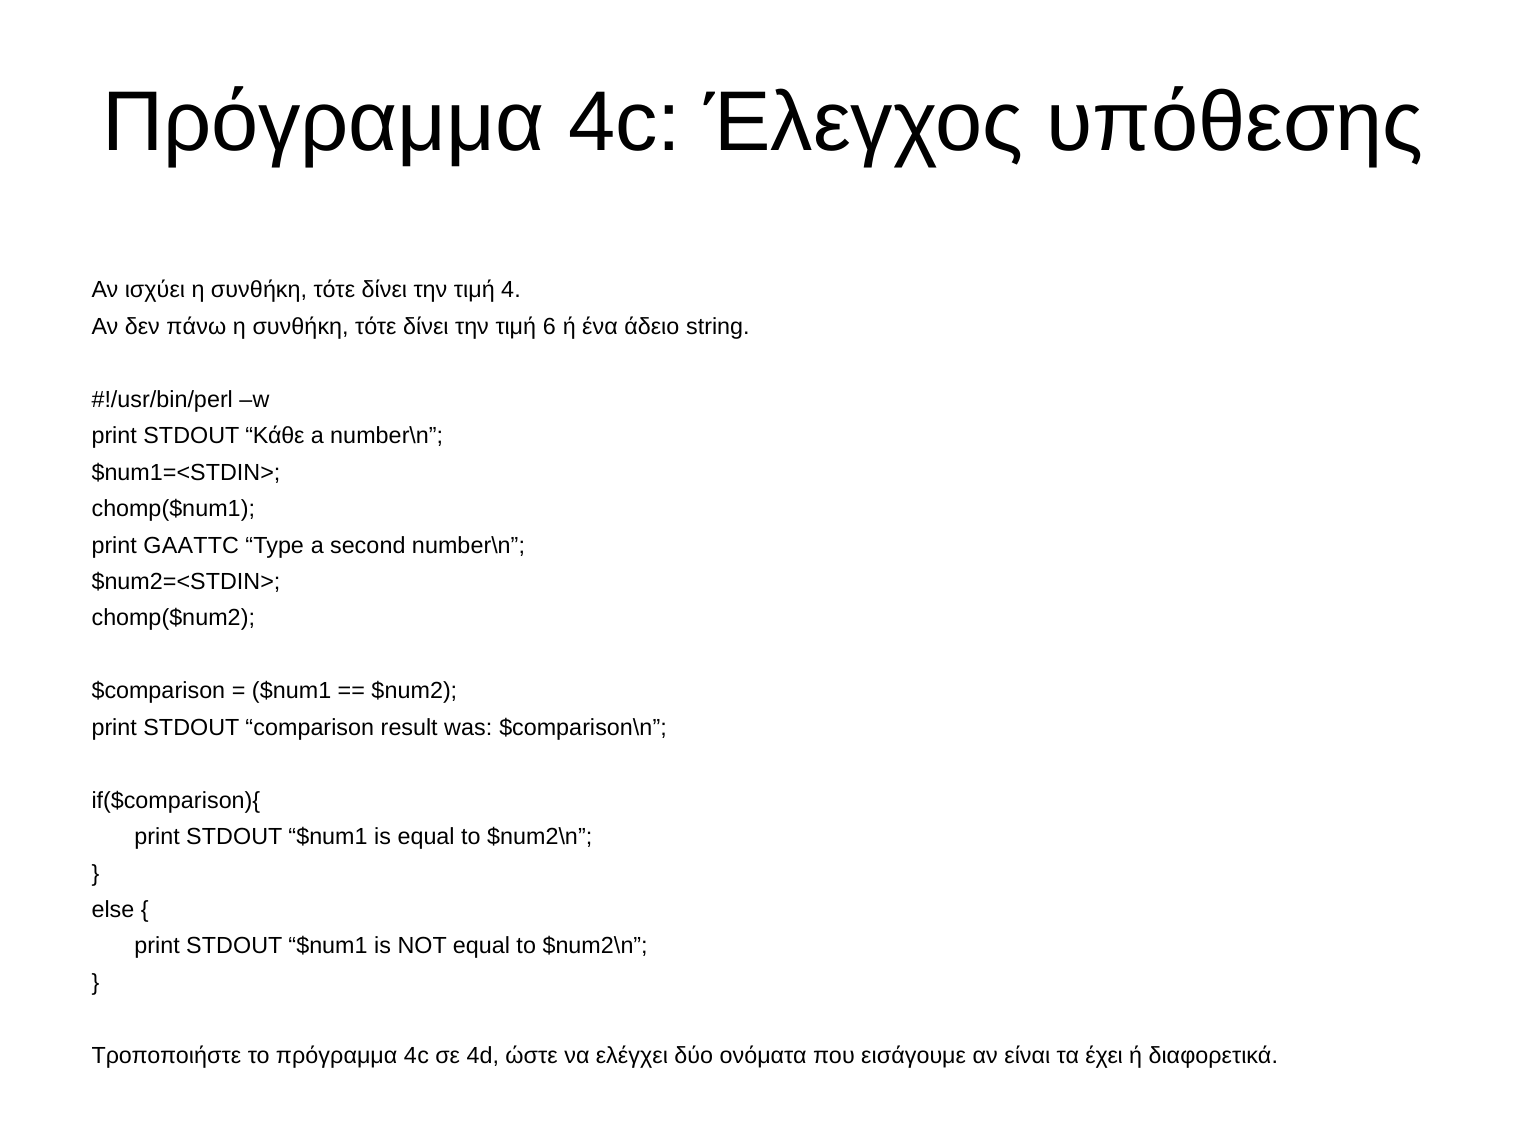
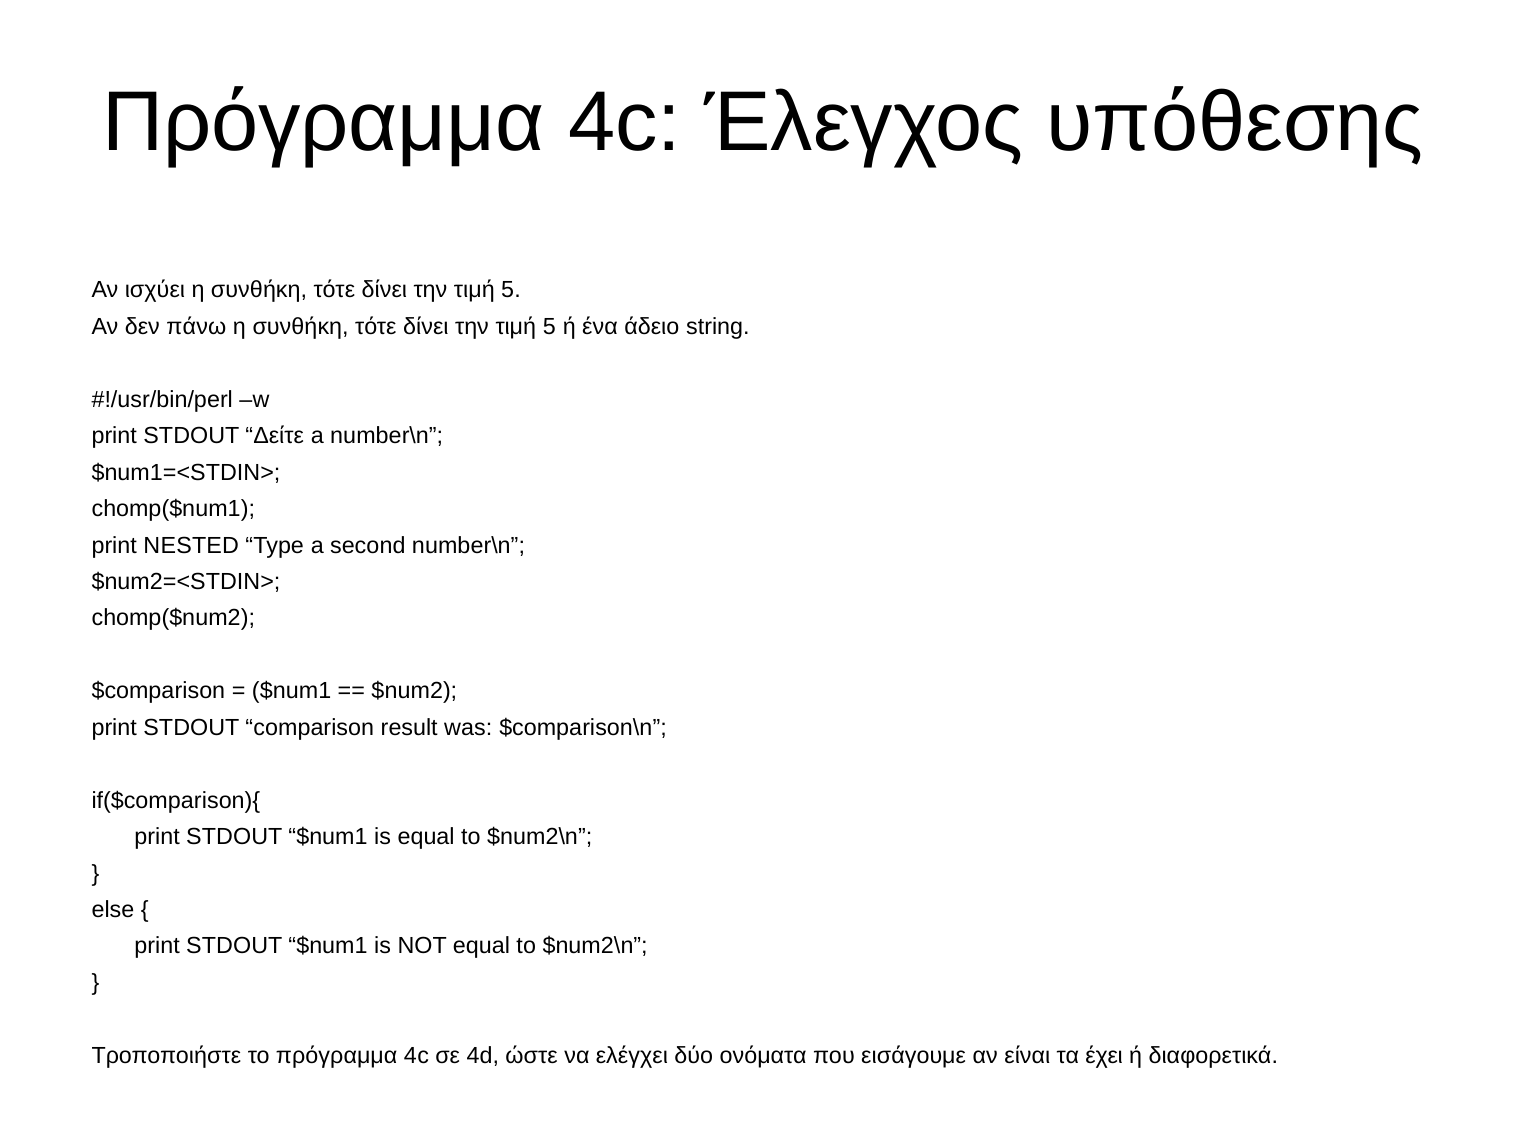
4 at (511, 290): 4 -> 5
6 at (549, 327): 6 -> 5
Κάθε: Κάθε -> Δείτε
GAATTC: GAATTC -> NESTED
